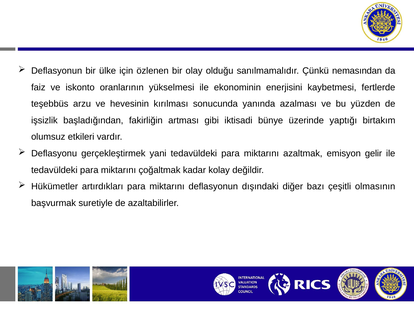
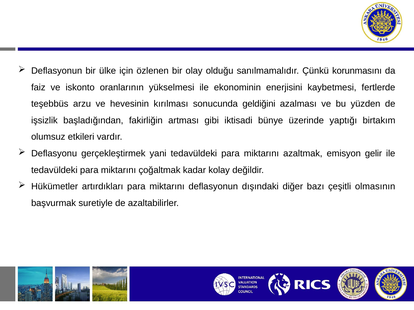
nemasından: nemasından -> korunmasını
yanında: yanında -> geldiğini
